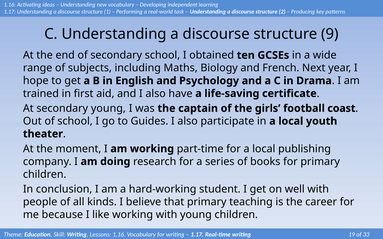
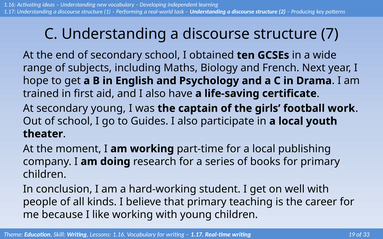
9: 9 -> 7
coast: coast -> work
